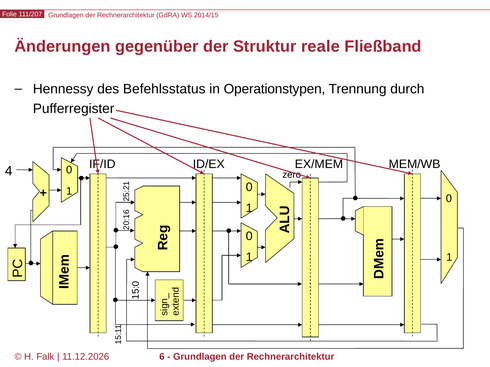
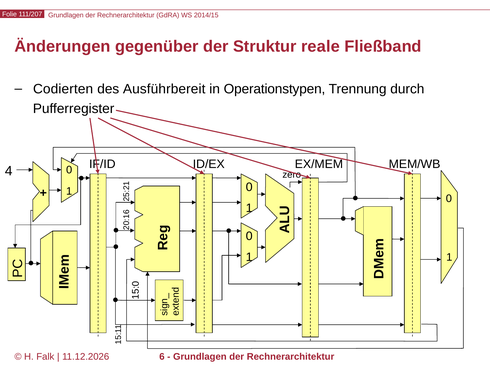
Hennessy: Hennessy -> Codierten
Befehlsstatus: Befehlsstatus -> Ausführbereit
